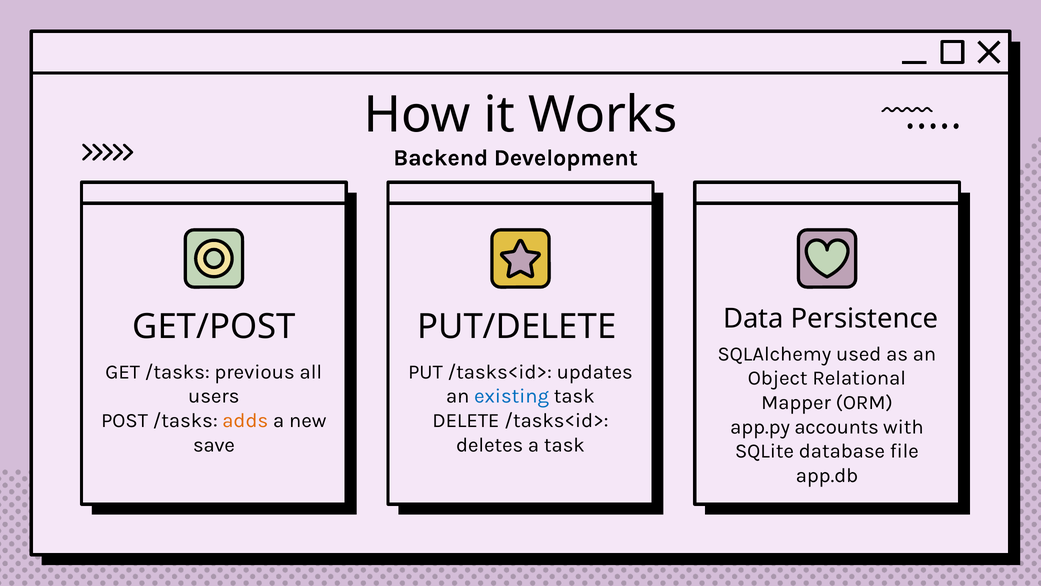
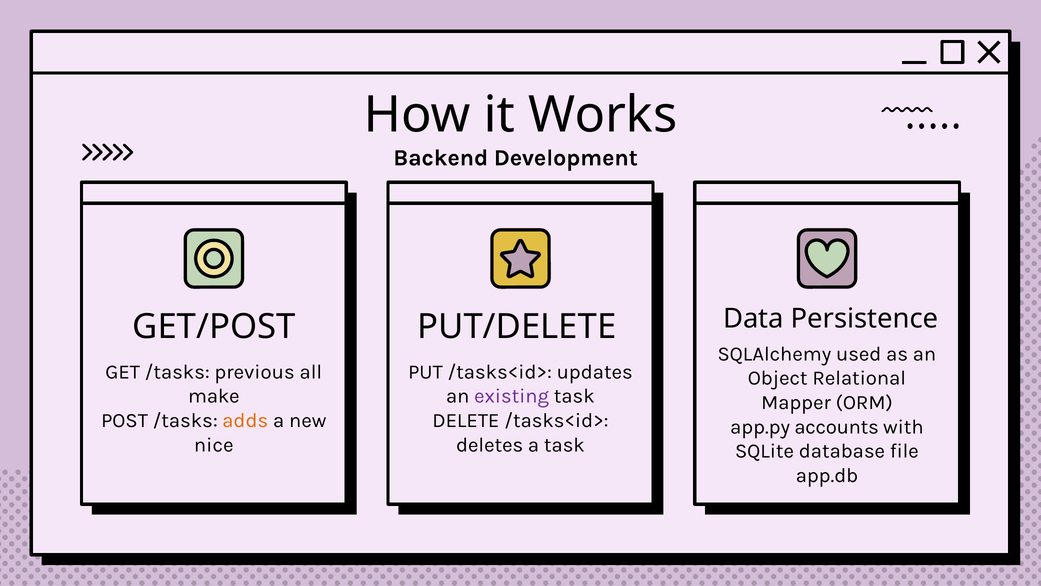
users: users -> make
existing colour: blue -> purple
save: save -> nice
